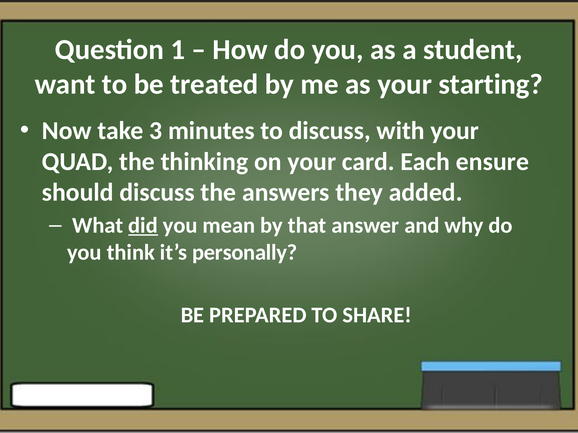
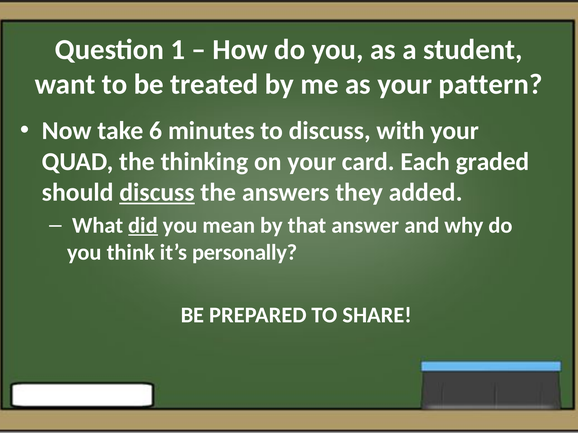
starting: starting -> pattern
3: 3 -> 6
ensure: ensure -> graded
discuss at (157, 193) underline: none -> present
